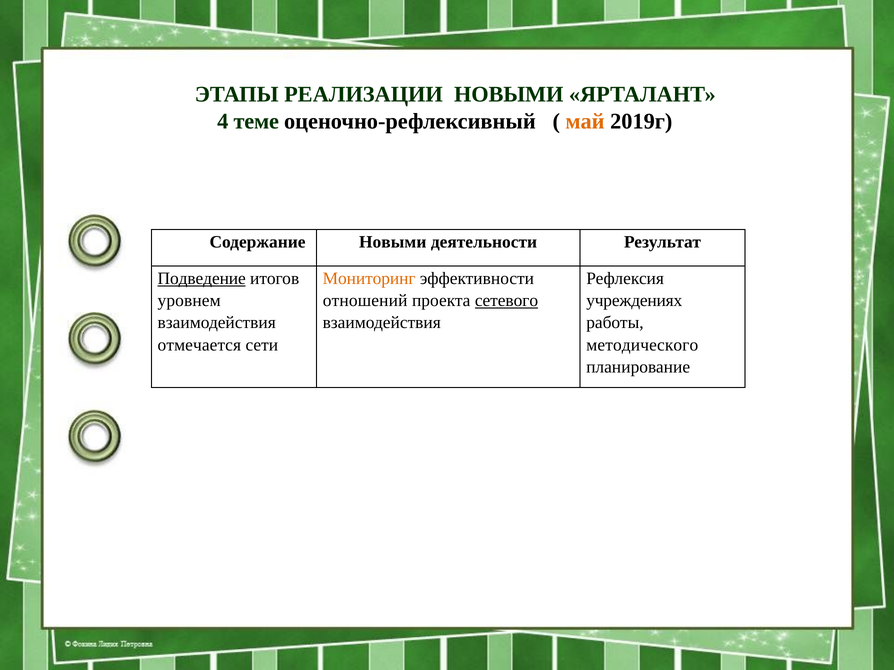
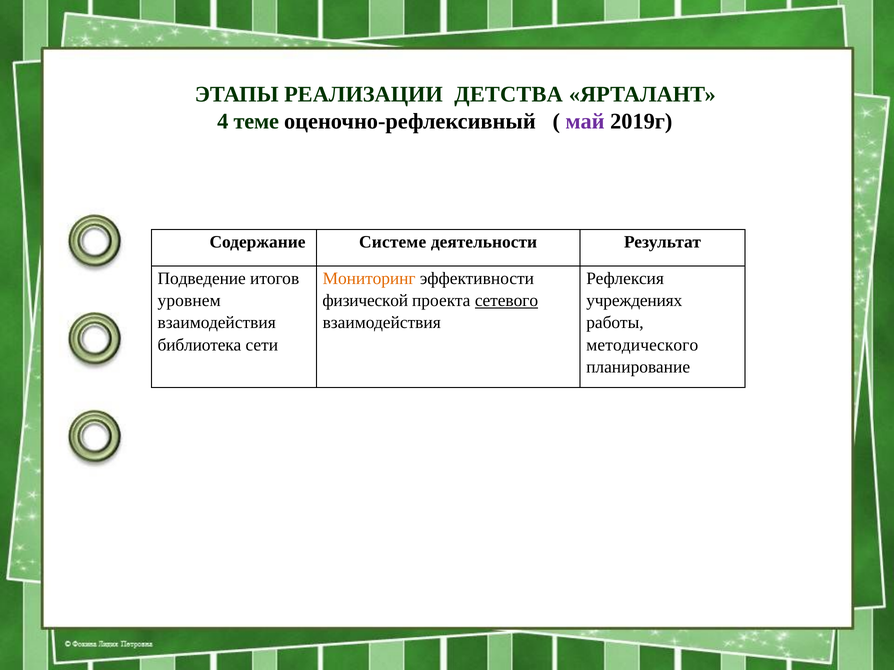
РЕАЛИЗАЦИИ НОВЫМИ: НОВЫМИ -> ДЕТСТВА
май colour: orange -> purple
Содержание Новыми: Новыми -> Системе
Подведение underline: present -> none
отношений: отношений -> физической
отмечается: отмечается -> библиотека
